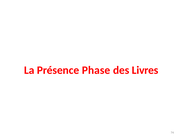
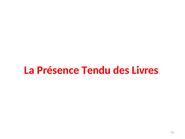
Phase: Phase -> Tendu
